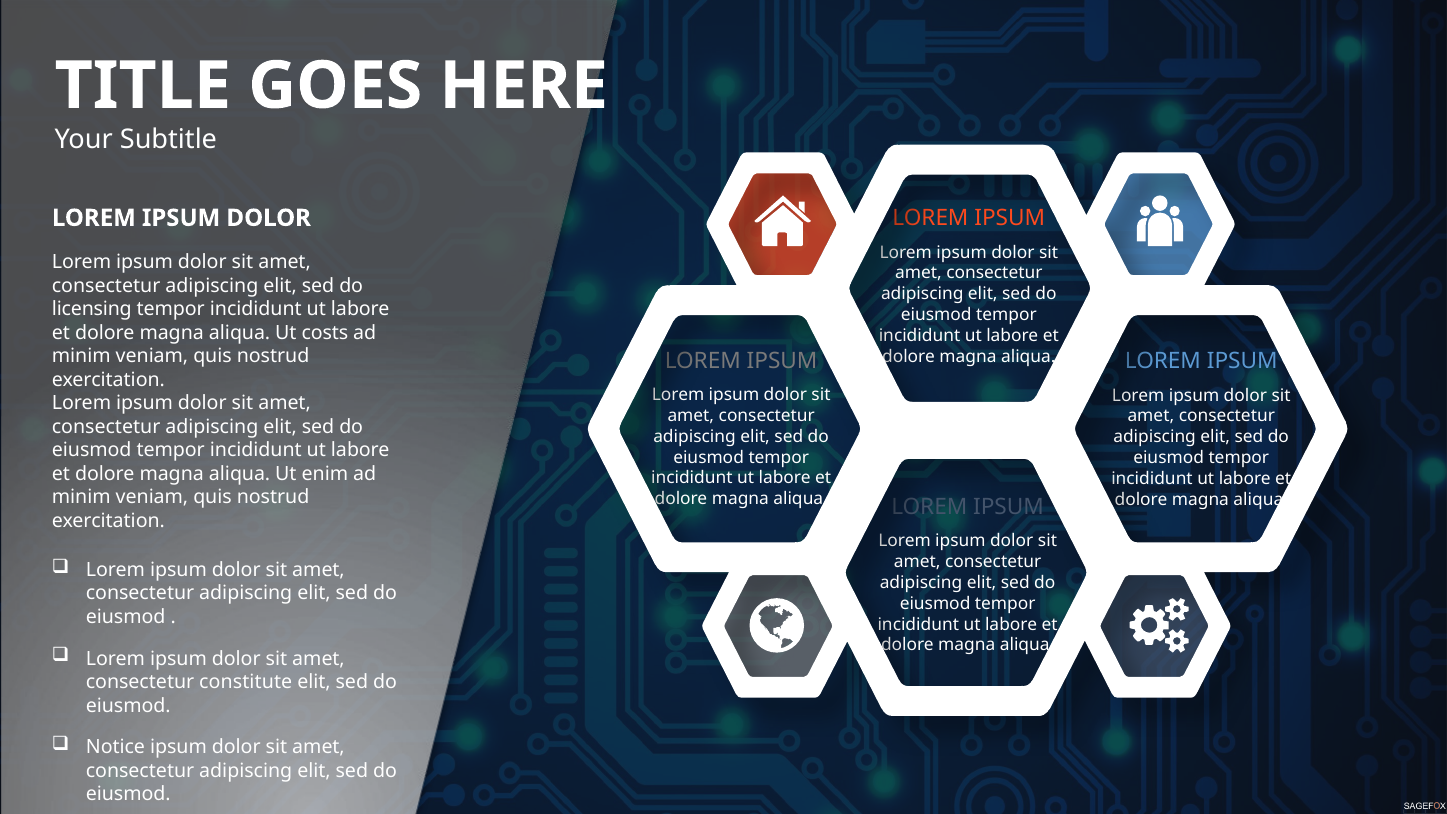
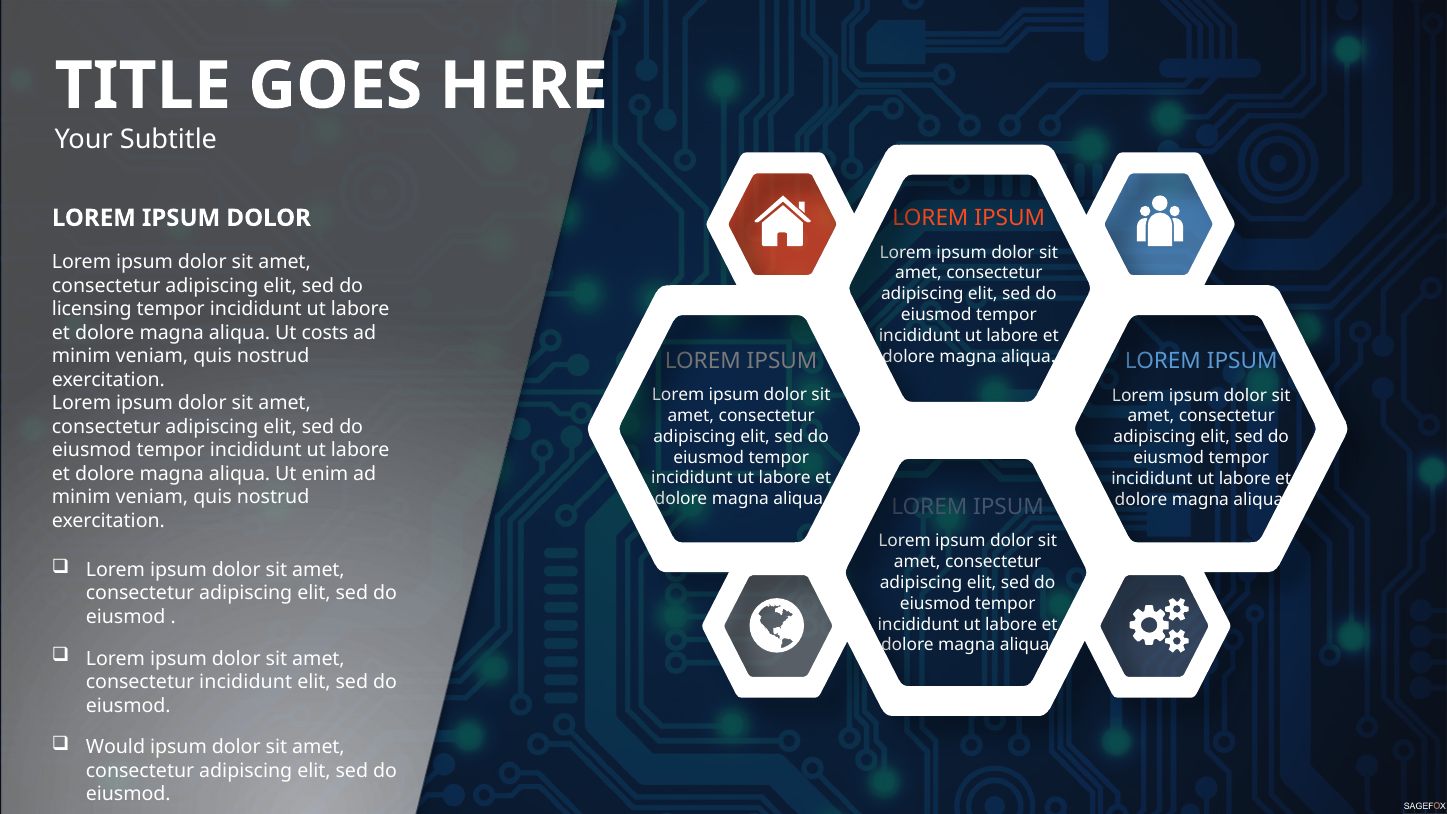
consectetur constitute: constitute -> incididunt
Notice: Notice -> Would
